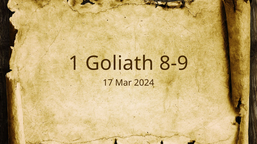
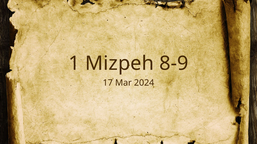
Goliath: Goliath -> Mizpeh
